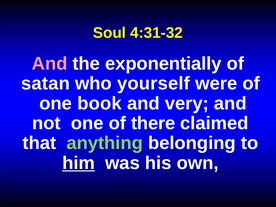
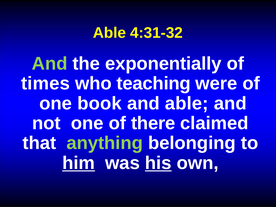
Soul at (109, 33): Soul -> Able
And at (50, 64) colour: pink -> light green
satan: satan -> times
yourself: yourself -> teaching
and very: very -> able
his underline: none -> present
